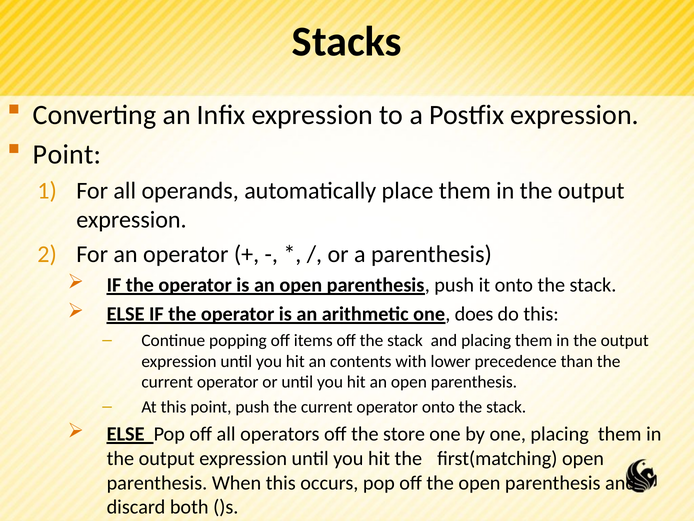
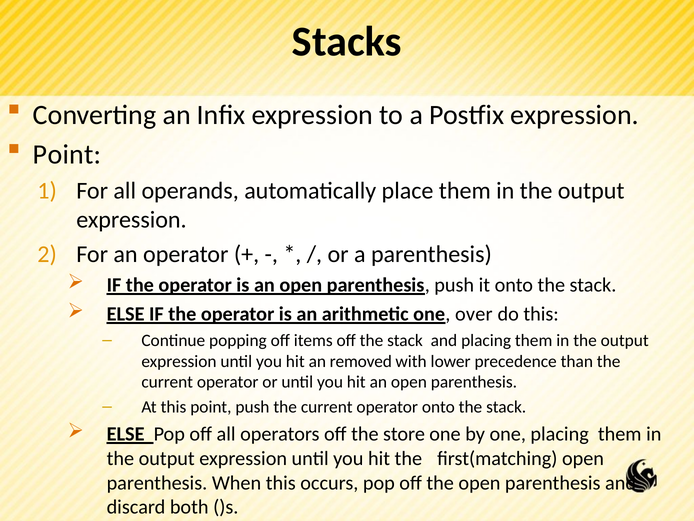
does: does -> over
contents: contents -> removed
